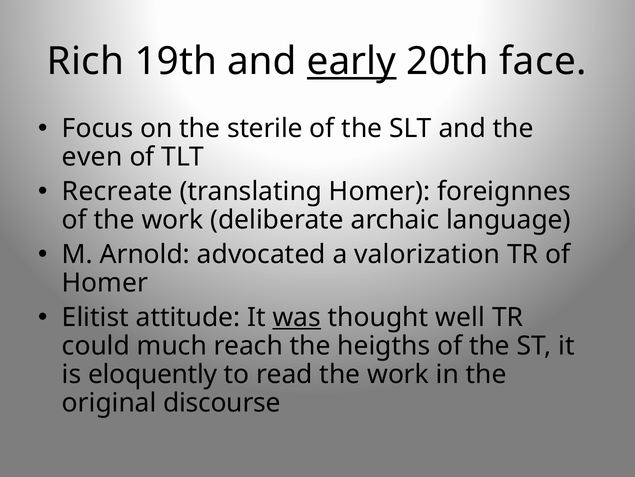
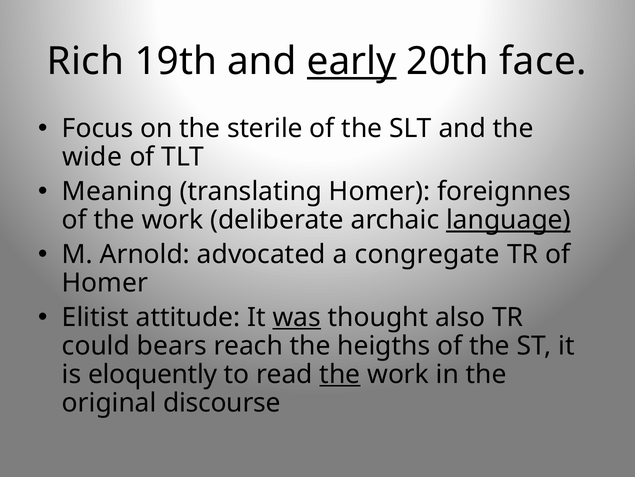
even: even -> wide
Recreate: Recreate -> Meaning
language underline: none -> present
valorization: valorization -> congregate
well: well -> also
much: much -> bears
the at (340, 374) underline: none -> present
